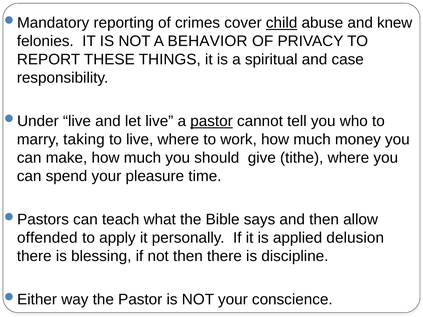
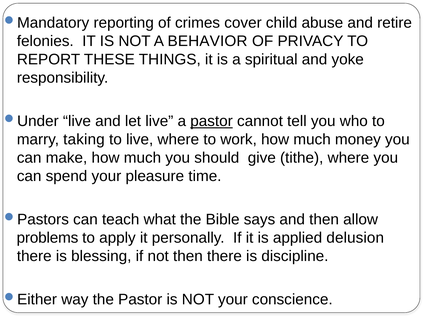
child underline: present -> none
knew: knew -> retire
case: case -> yoke
offended: offended -> problems
